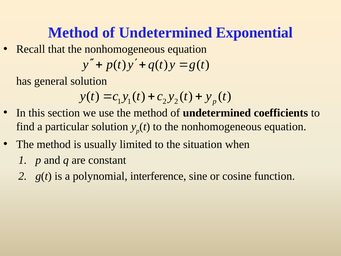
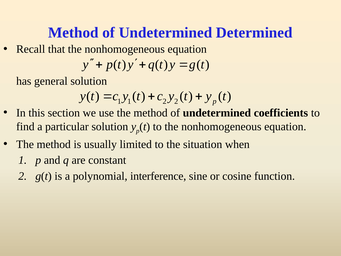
Exponential: Exponential -> Determined
